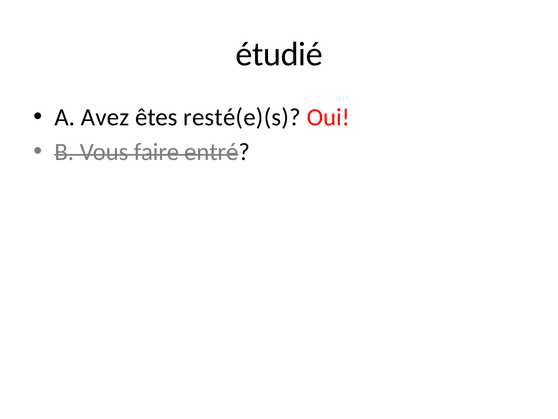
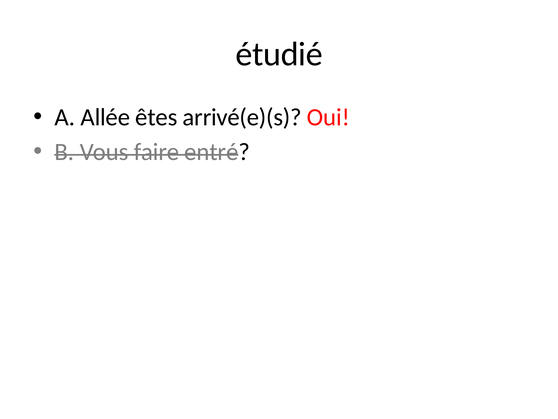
Avez: Avez -> Allée
resté(e)(s: resté(e)(s -> arrivé(e)(s
